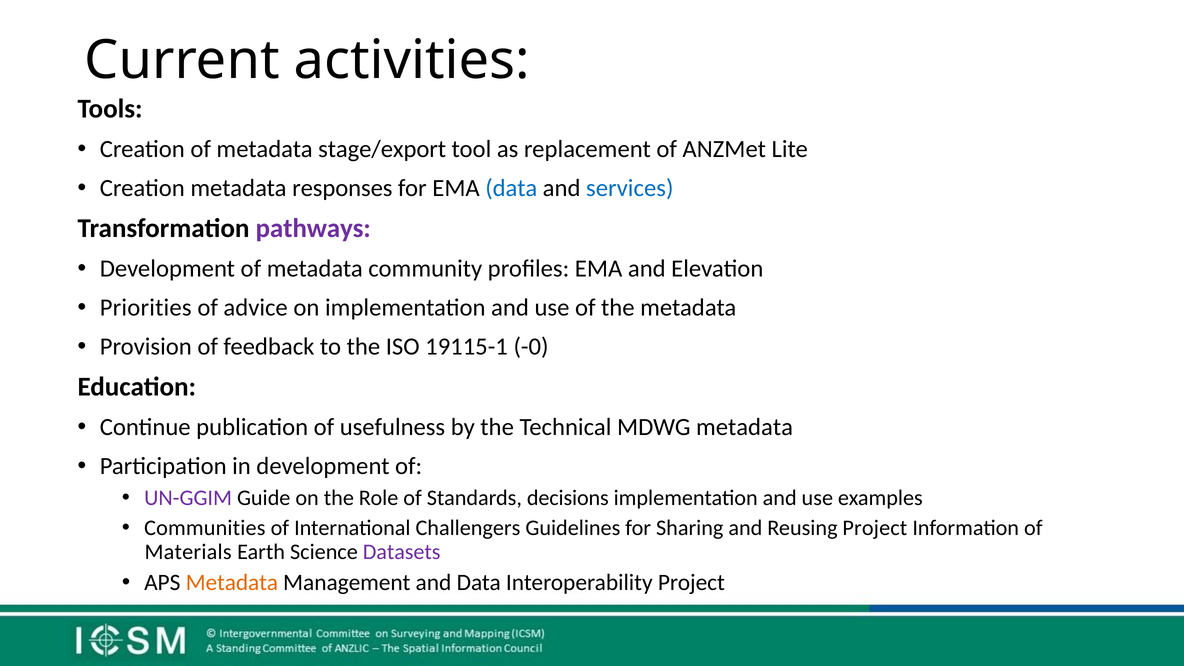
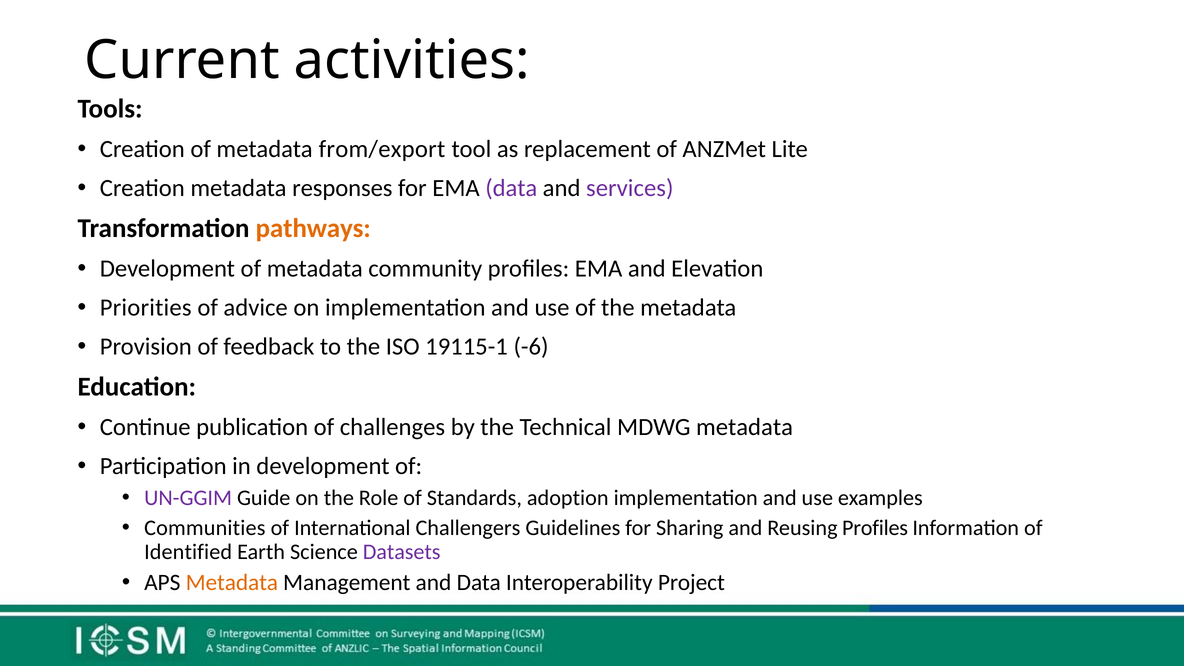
stage/export: stage/export -> from/export
data at (511, 188) colour: blue -> purple
services colour: blue -> purple
pathways colour: purple -> orange
-0: -0 -> -6
usefulness: usefulness -> challenges
decisions: decisions -> adoption
Reusing Project: Project -> Profiles
Materials: Materials -> Identified
